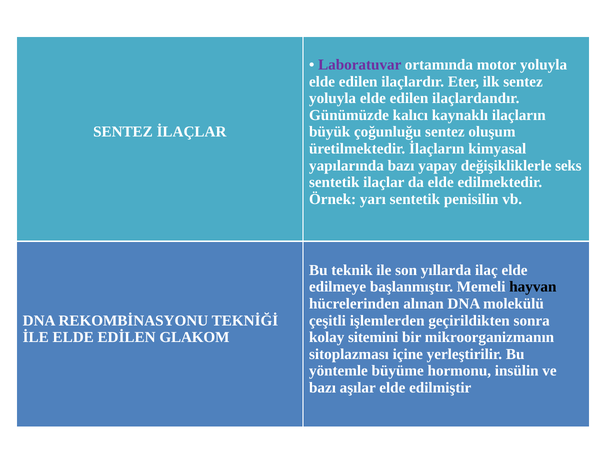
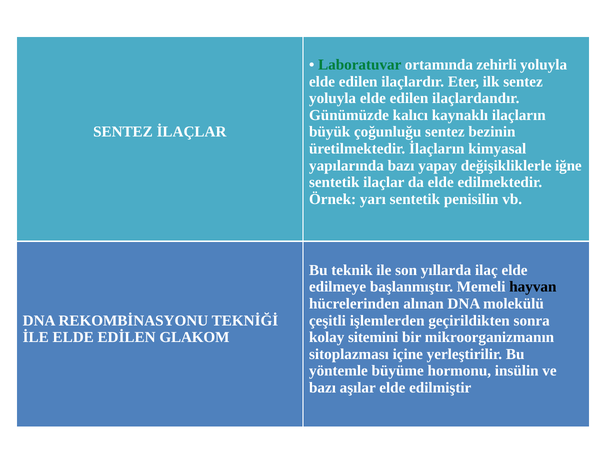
Laboratuvar colour: purple -> green
motor: motor -> zehirli
oluşum: oluşum -> bezinin
seks: seks -> iğne
